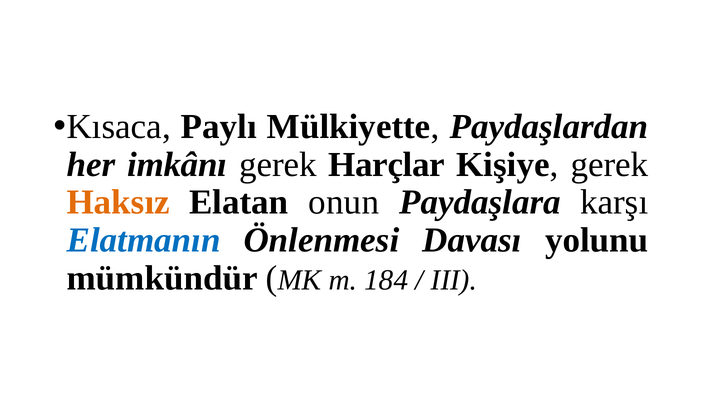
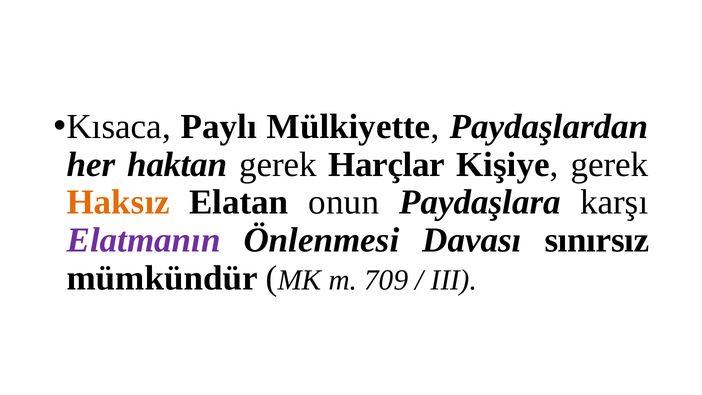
imkânı: imkânı -> haktan
Elatmanın colour: blue -> purple
yolunu: yolunu -> sınırsız
184: 184 -> 709
